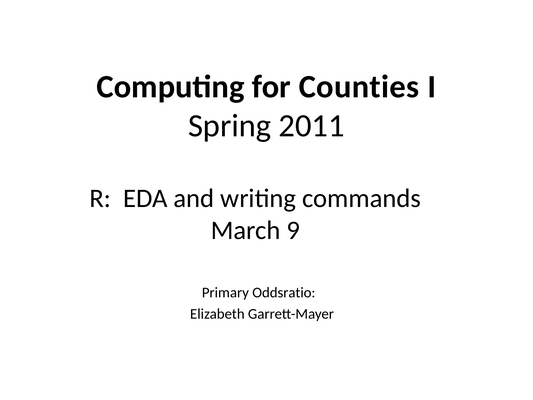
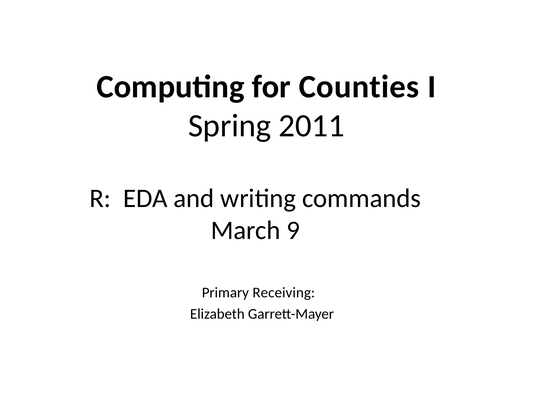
Oddsratio: Oddsratio -> Receiving
